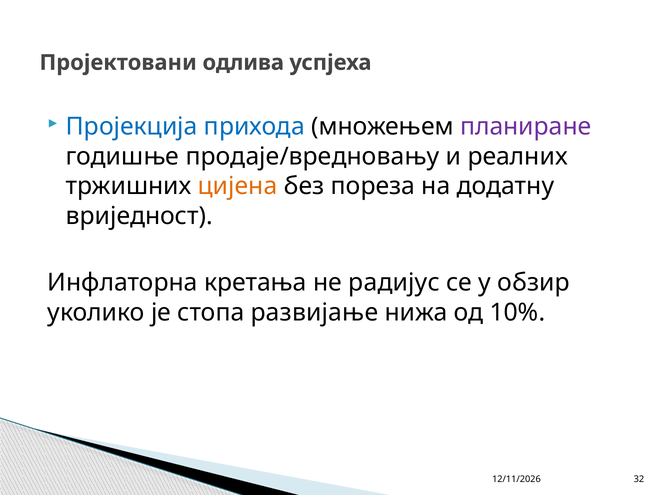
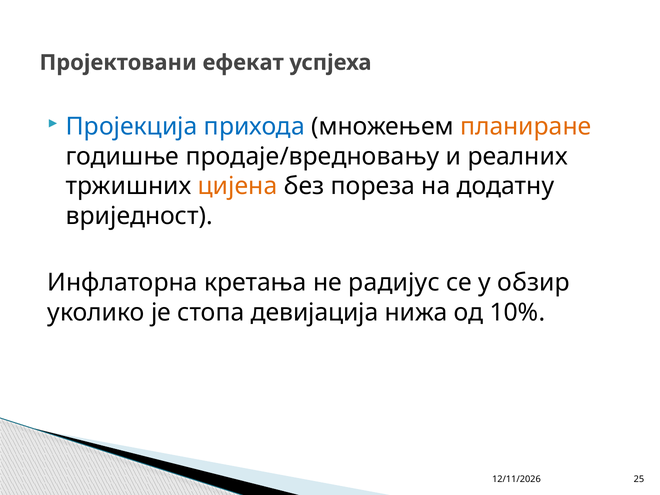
одлива: одлива -> ефекат
планиране colour: purple -> orange
развијање: развијање -> девијација
32: 32 -> 25
